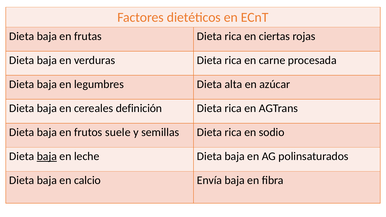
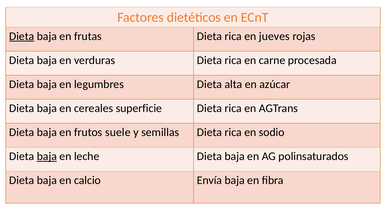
Dieta at (22, 36) underline: none -> present
ciertas: ciertas -> jueves
definición: definición -> superficie
